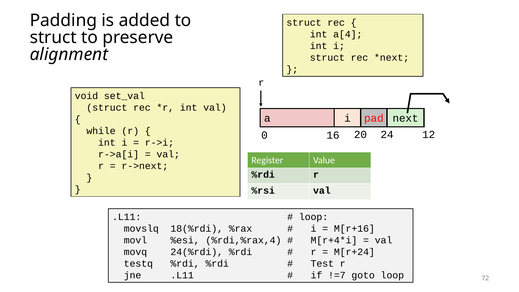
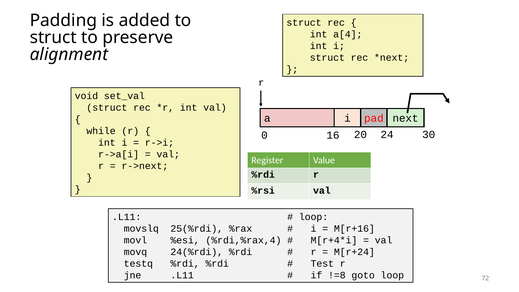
12: 12 -> 30
18(%rdi: 18(%rdi -> 25(%rdi
!=7: !=7 -> !=8
